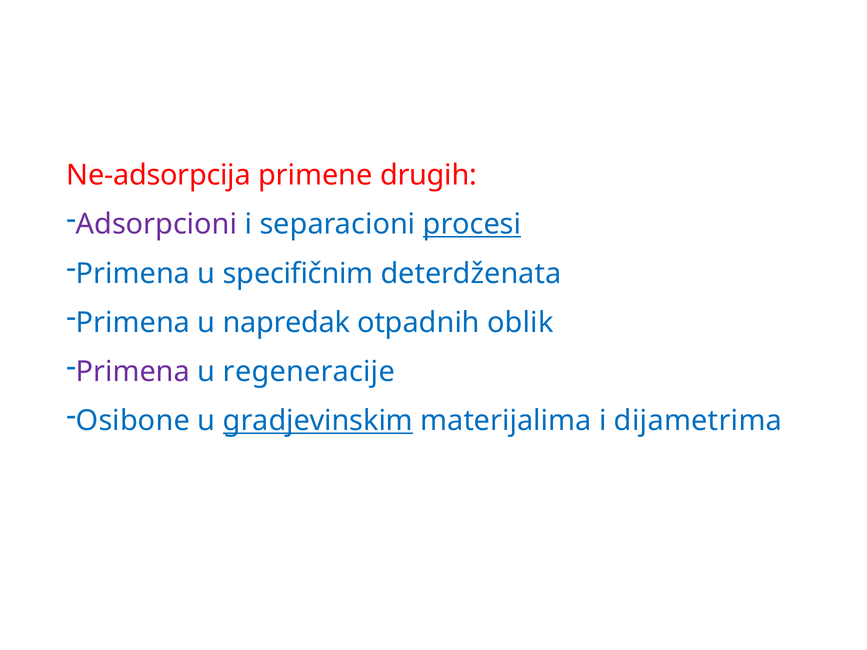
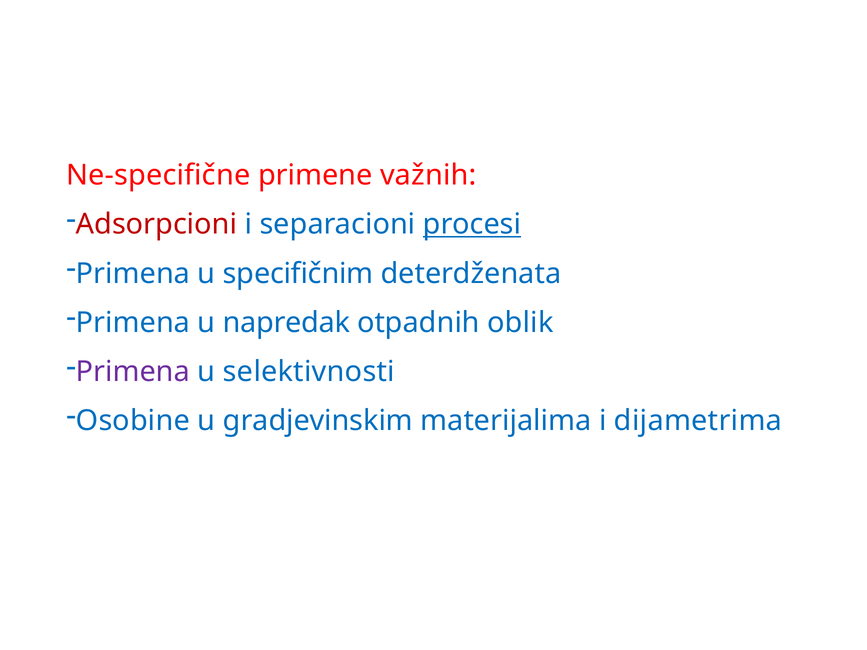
Ne-adsorpcija: Ne-adsorpcija -> Ne-specifične
drugih: drugih -> važnih
Adsorpcioni colour: purple -> red
regeneracije: regeneracije -> selektivnosti
Osibone: Osibone -> Osobine
gradjevinskim underline: present -> none
